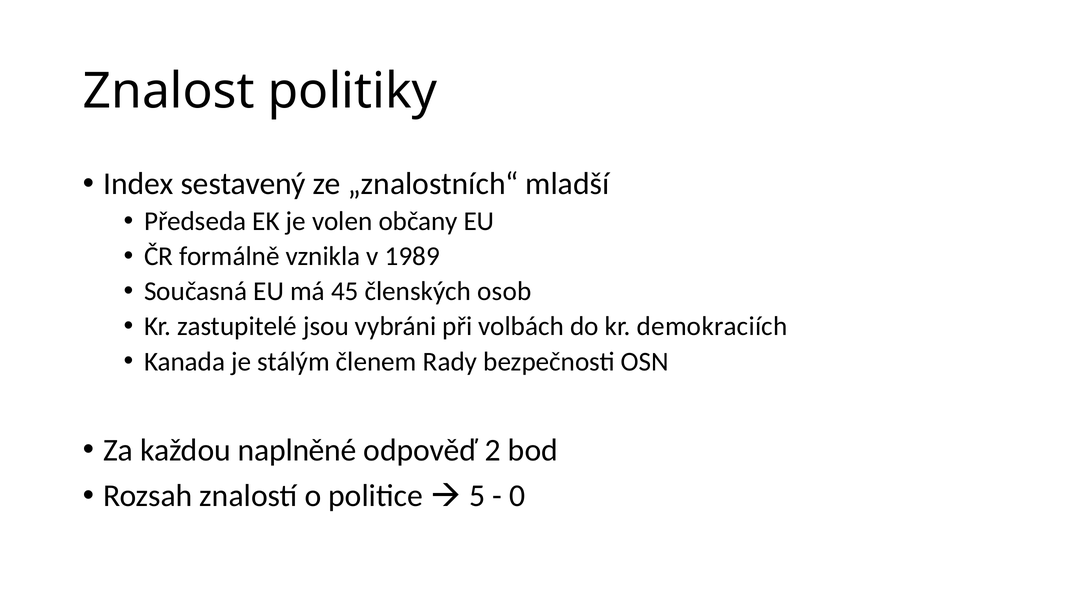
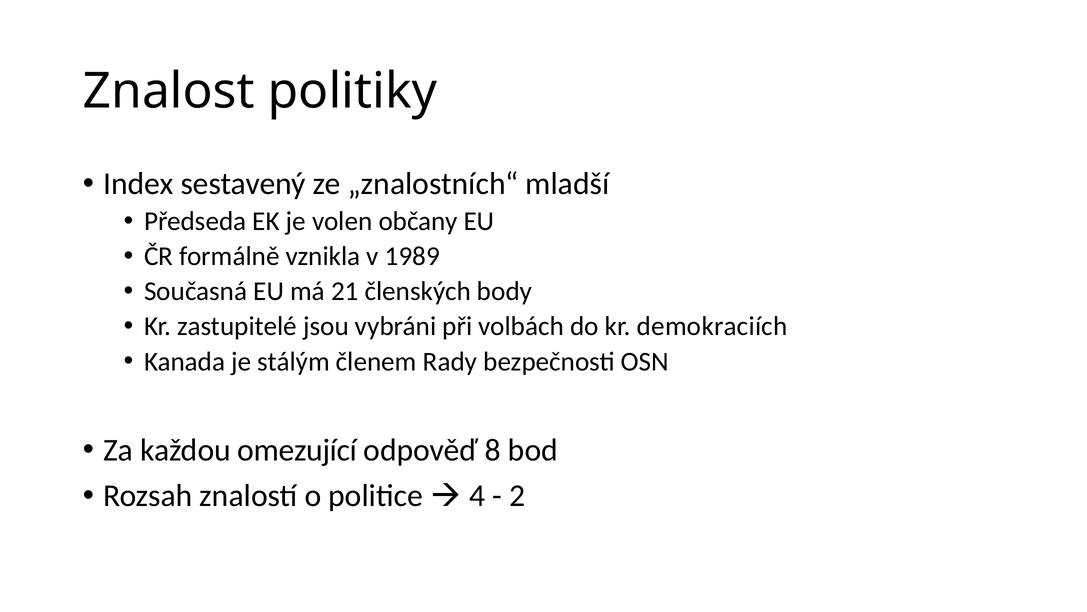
45: 45 -> 21
osob: osob -> body
naplněné: naplněné -> omezující
2: 2 -> 8
5: 5 -> 4
0: 0 -> 2
